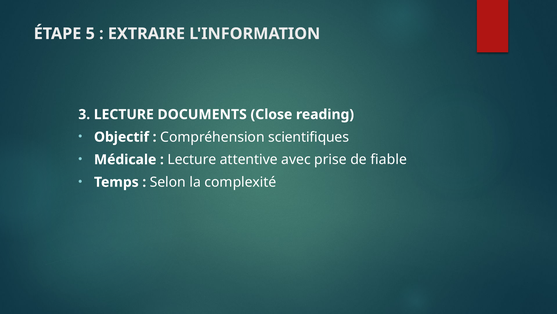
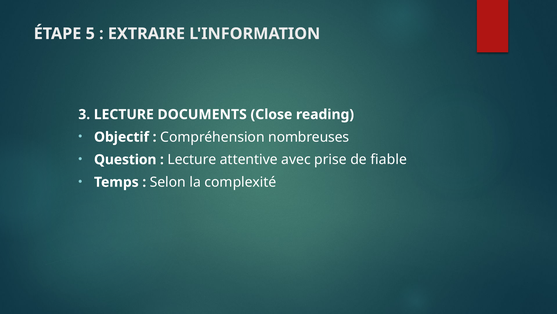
scientifiques: scientifiques -> nombreuses
Médicale: Médicale -> Question
